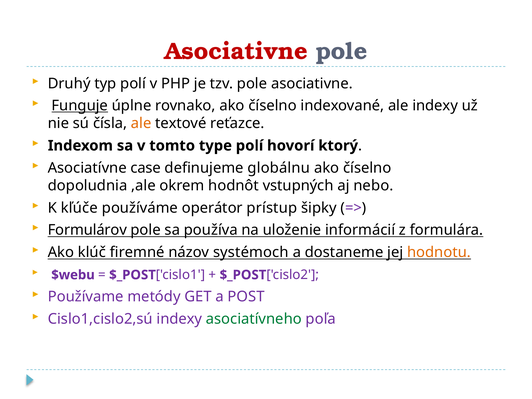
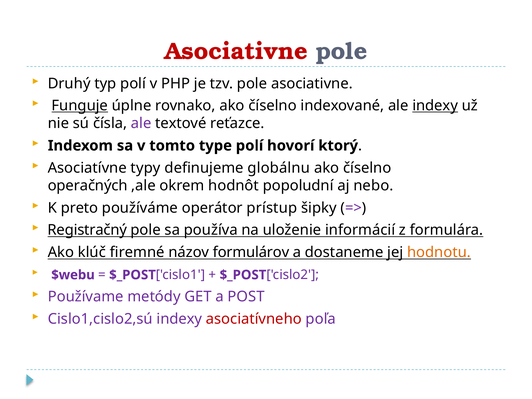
indexy at (435, 106) underline: none -> present
ale at (141, 123) colour: orange -> purple
case: case -> typy
dopoludnia: dopoludnia -> operačných
vstupných: vstupných -> popoludní
kľúče: kľúče -> preto
Formulárov: Formulárov -> Registračný
systémoch: systémoch -> formulárov
asociatívneho colour: green -> red
